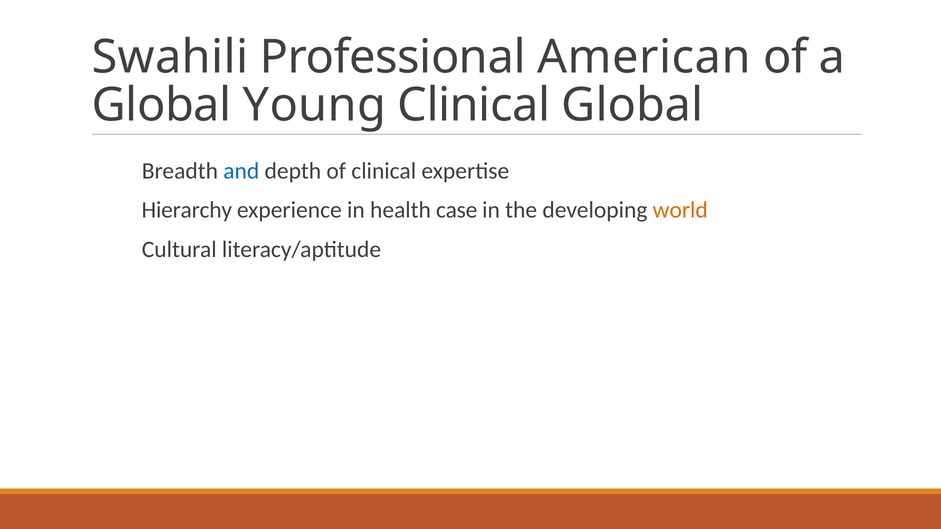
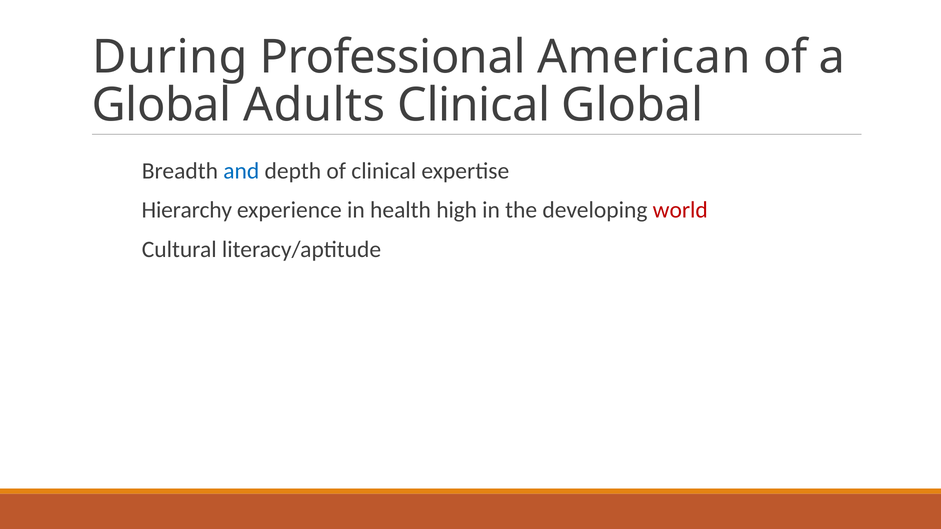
Swahili: Swahili -> During
Young: Young -> Adults
case: case -> high
world colour: orange -> red
